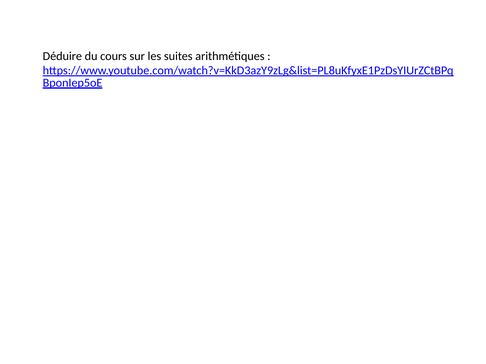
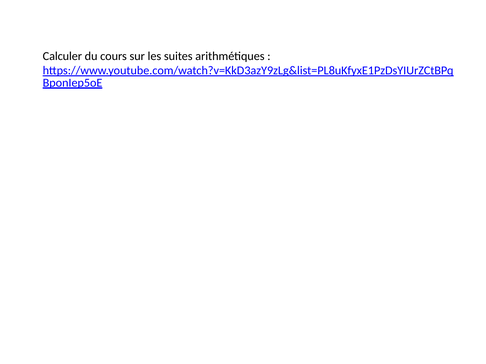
Déduire: Déduire -> Calculer
